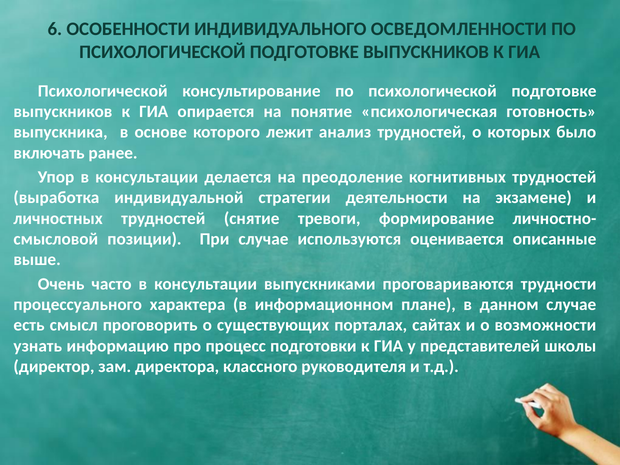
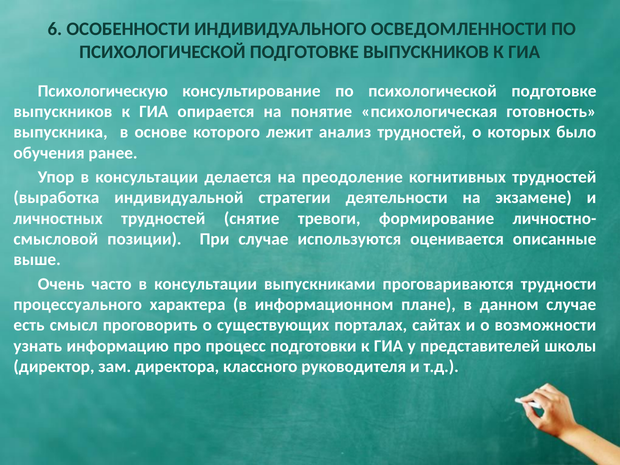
Психологической at (103, 91): Психологической -> Психологическую
включать: включать -> обучения
